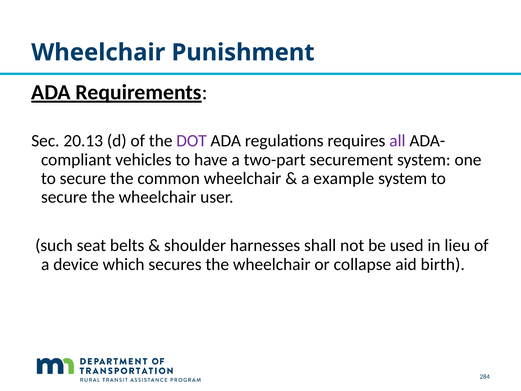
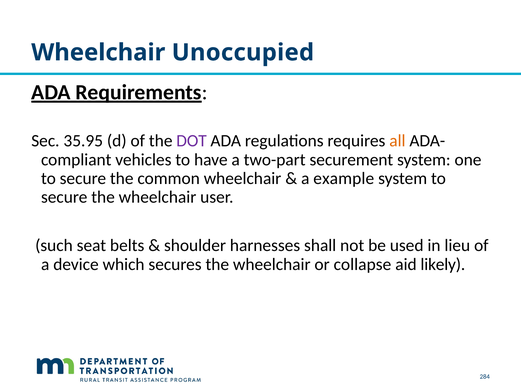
Punishment: Punishment -> Unoccupied
20.13: 20.13 -> 35.95
all colour: purple -> orange
birth: birth -> likely
